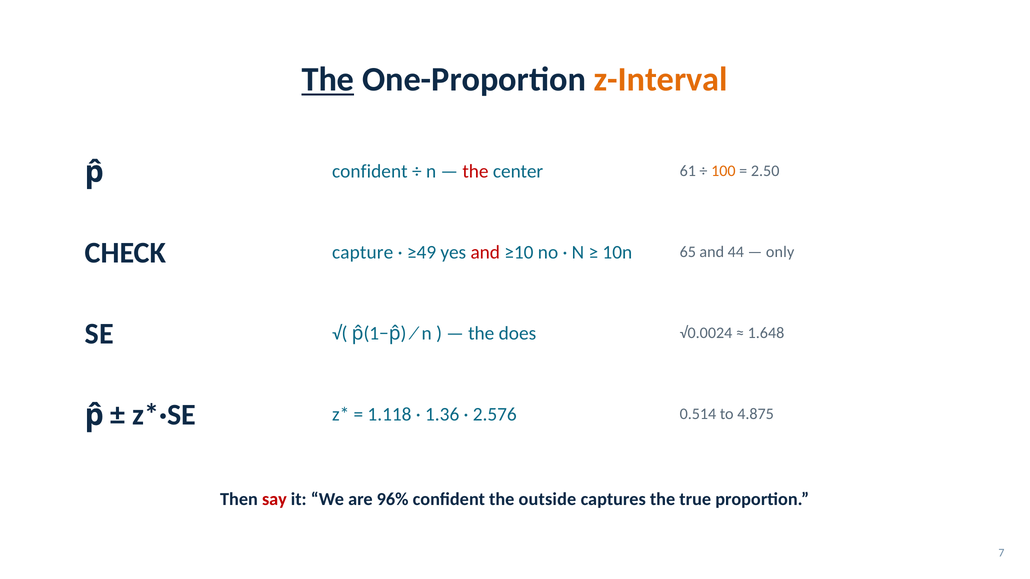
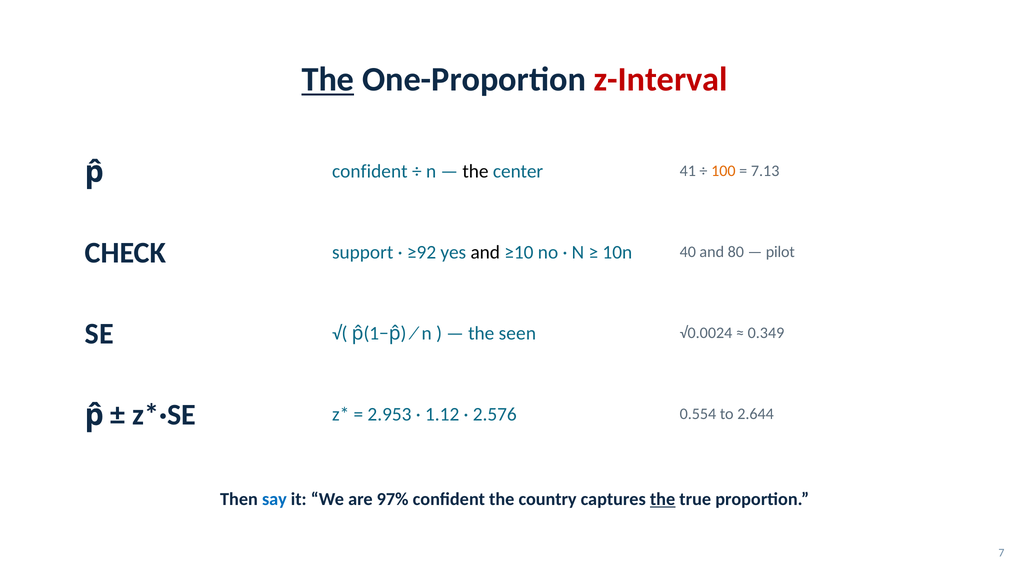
z-Interval colour: orange -> red
the at (475, 171) colour: red -> black
61: 61 -> 41
2.50: 2.50 -> 7.13
capture: capture -> support
≥49: ≥49 -> ≥92
and at (485, 252) colour: red -> black
65: 65 -> 40
44: 44 -> 80
only: only -> pilot
does: does -> seen
1.648: 1.648 -> 0.349
1.118: 1.118 -> 2.953
1.36: 1.36 -> 1.12
0.514: 0.514 -> 0.554
4.875: 4.875 -> 2.644
say colour: red -> blue
96%: 96% -> 97%
outside: outside -> country
the at (663, 500) underline: none -> present
